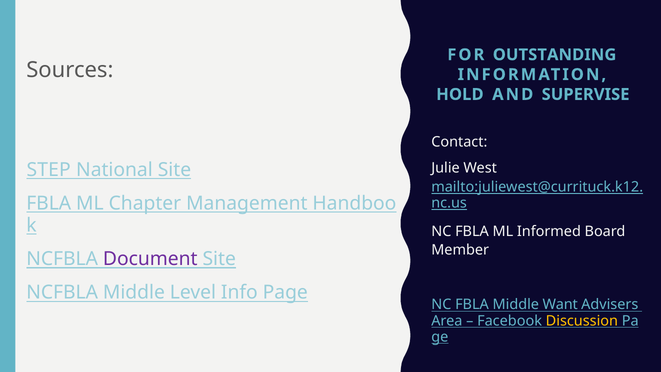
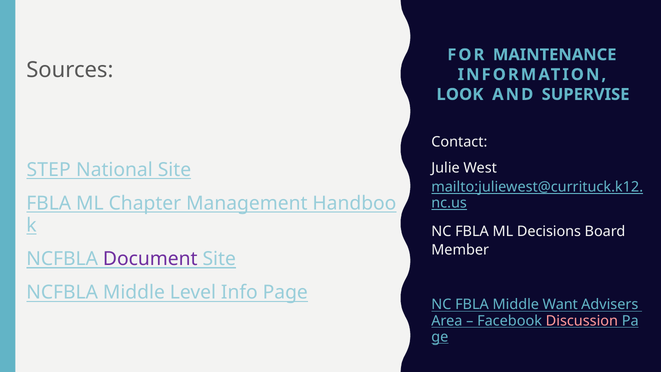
OUTSTANDING: OUTSTANDING -> MAINTENANCE
HOLD: HOLD -> LOOK
Informed: Informed -> Decisions
Discussion colour: yellow -> pink
